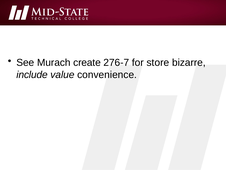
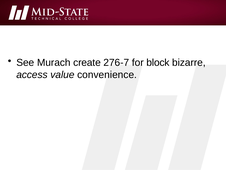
store: store -> block
include: include -> access
